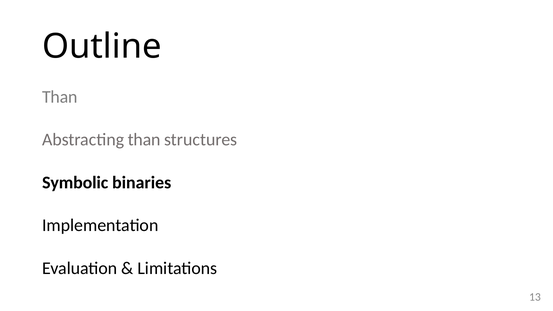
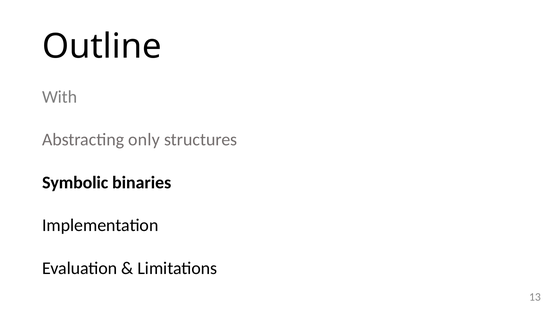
Than at (60, 97): Than -> With
Abstracting than: than -> only
